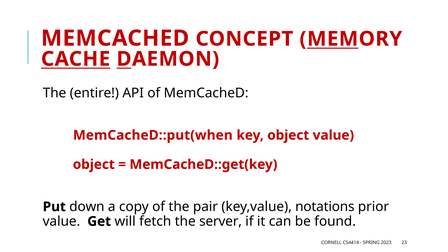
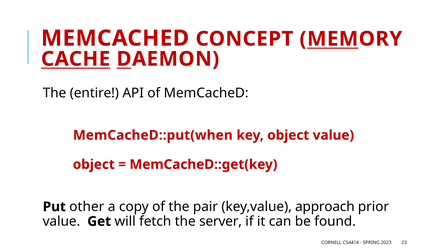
down: down -> other
notations: notations -> approach
